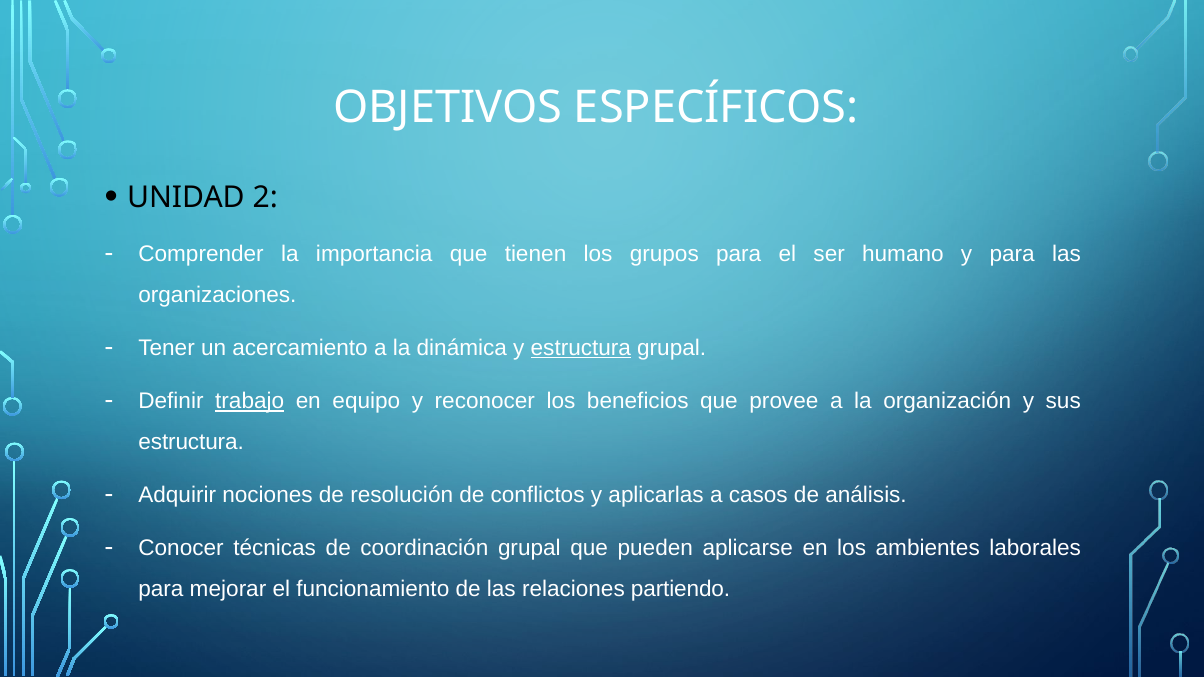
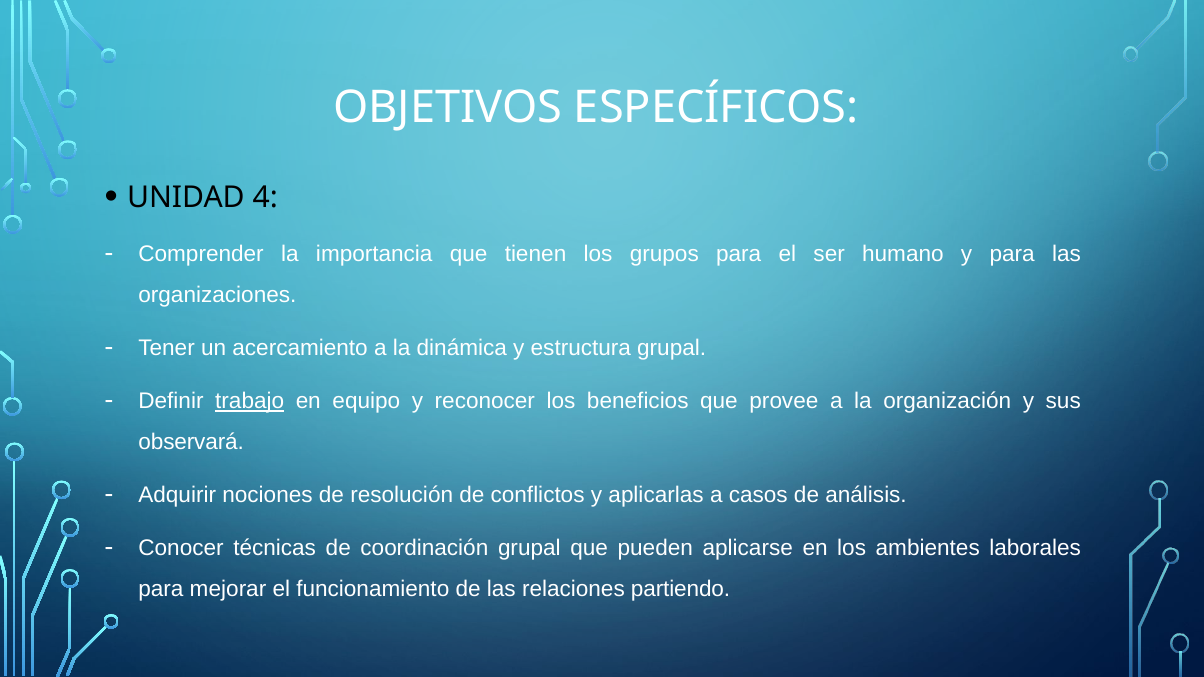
2: 2 -> 4
estructura at (581, 348) underline: present -> none
estructura at (191, 442): estructura -> observará
